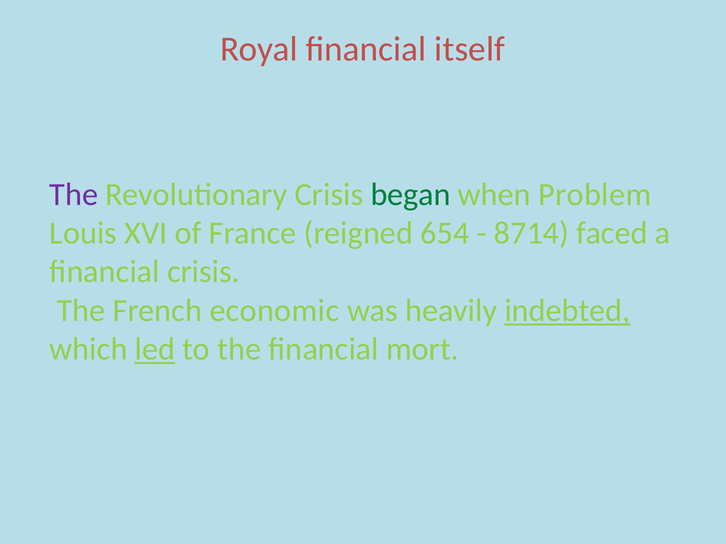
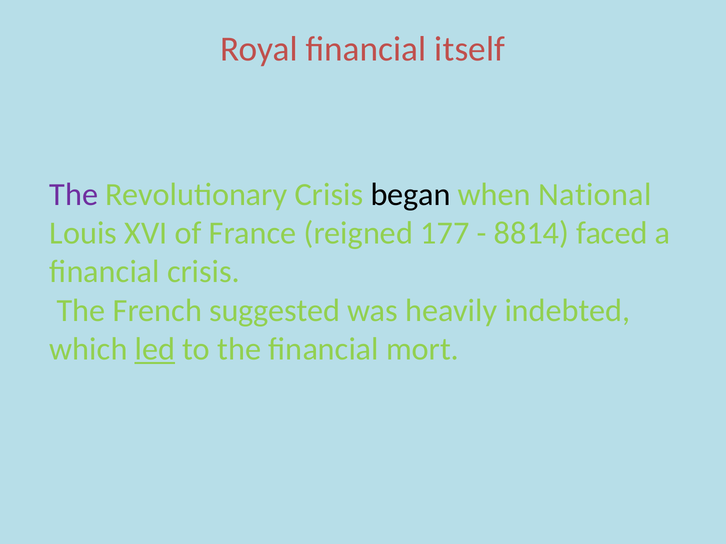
began colour: green -> black
Problem: Problem -> National
654: 654 -> 177
8714: 8714 -> 8814
economic: economic -> suggested
indebted underline: present -> none
